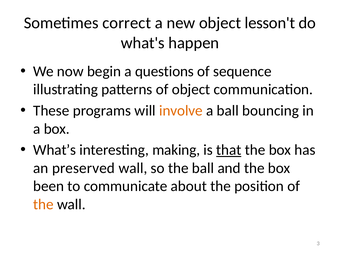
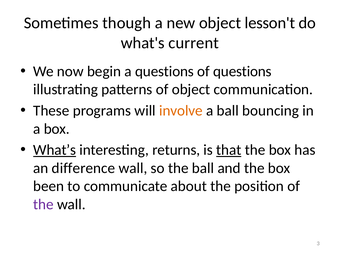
correct: correct -> though
happen: happen -> current
of sequence: sequence -> questions
What’s underline: none -> present
making: making -> returns
preserved: preserved -> difference
the at (43, 204) colour: orange -> purple
